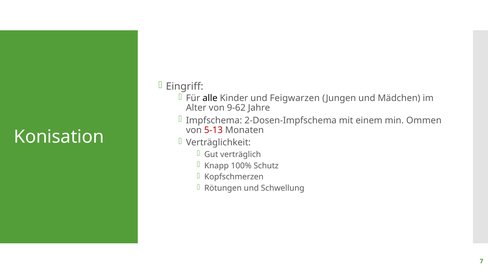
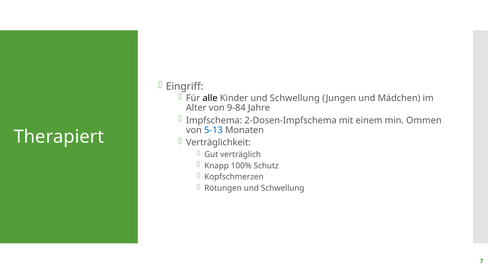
Kinder und Feigwarzen: Feigwarzen -> Schwellung
9-62: 9-62 -> 9-84
5-13 colour: red -> blue
Konisation: Konisation -> Therapiert
